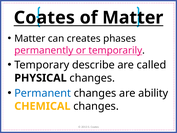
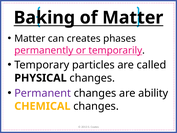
Coates at (44, 18): Coates -> Baking
describe: describe -> particles
Permanent colour: blue -> purple
